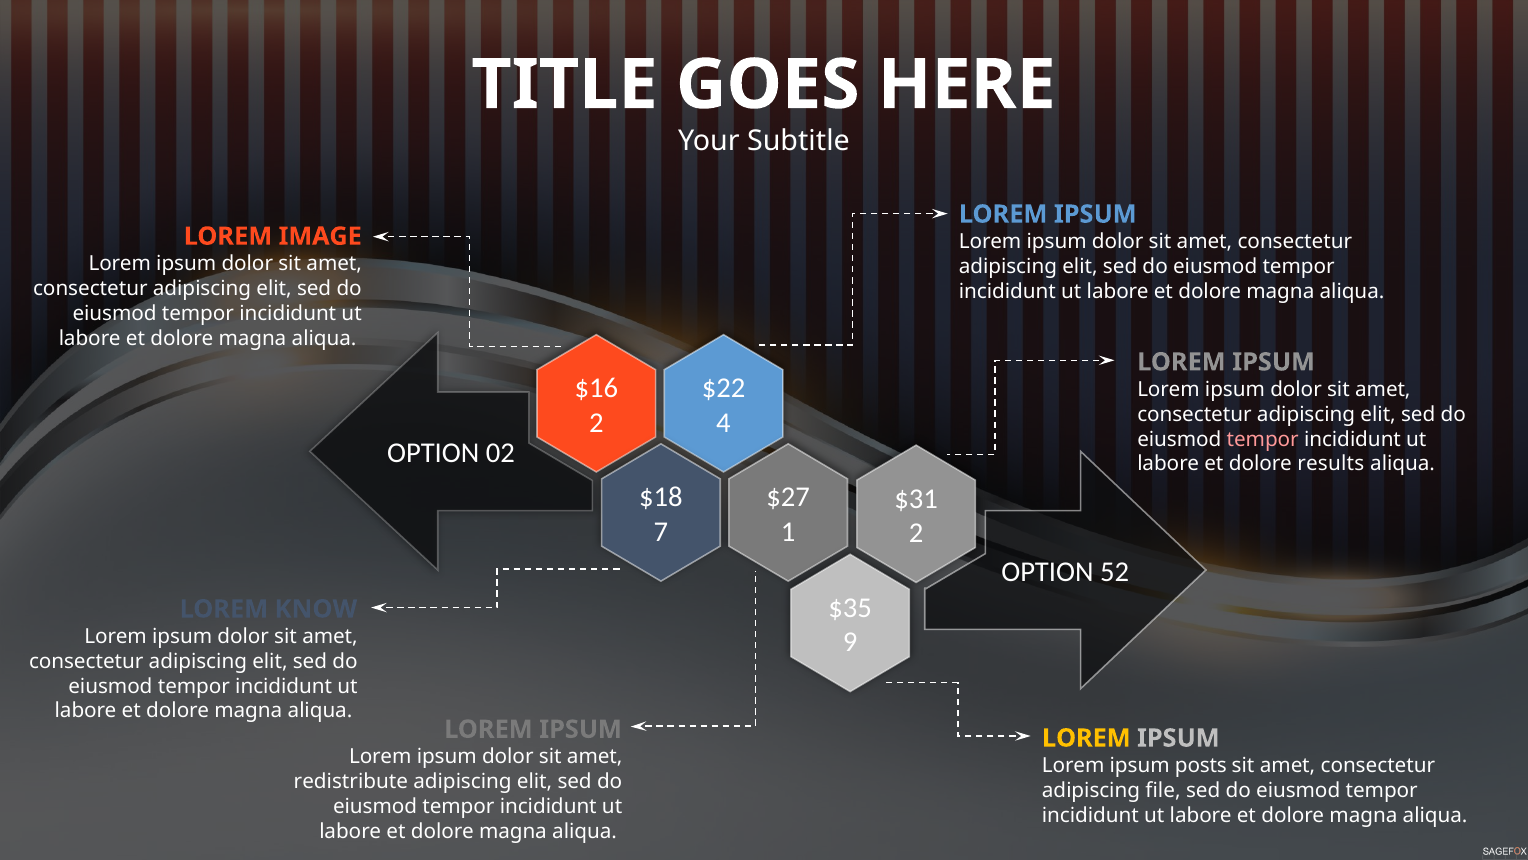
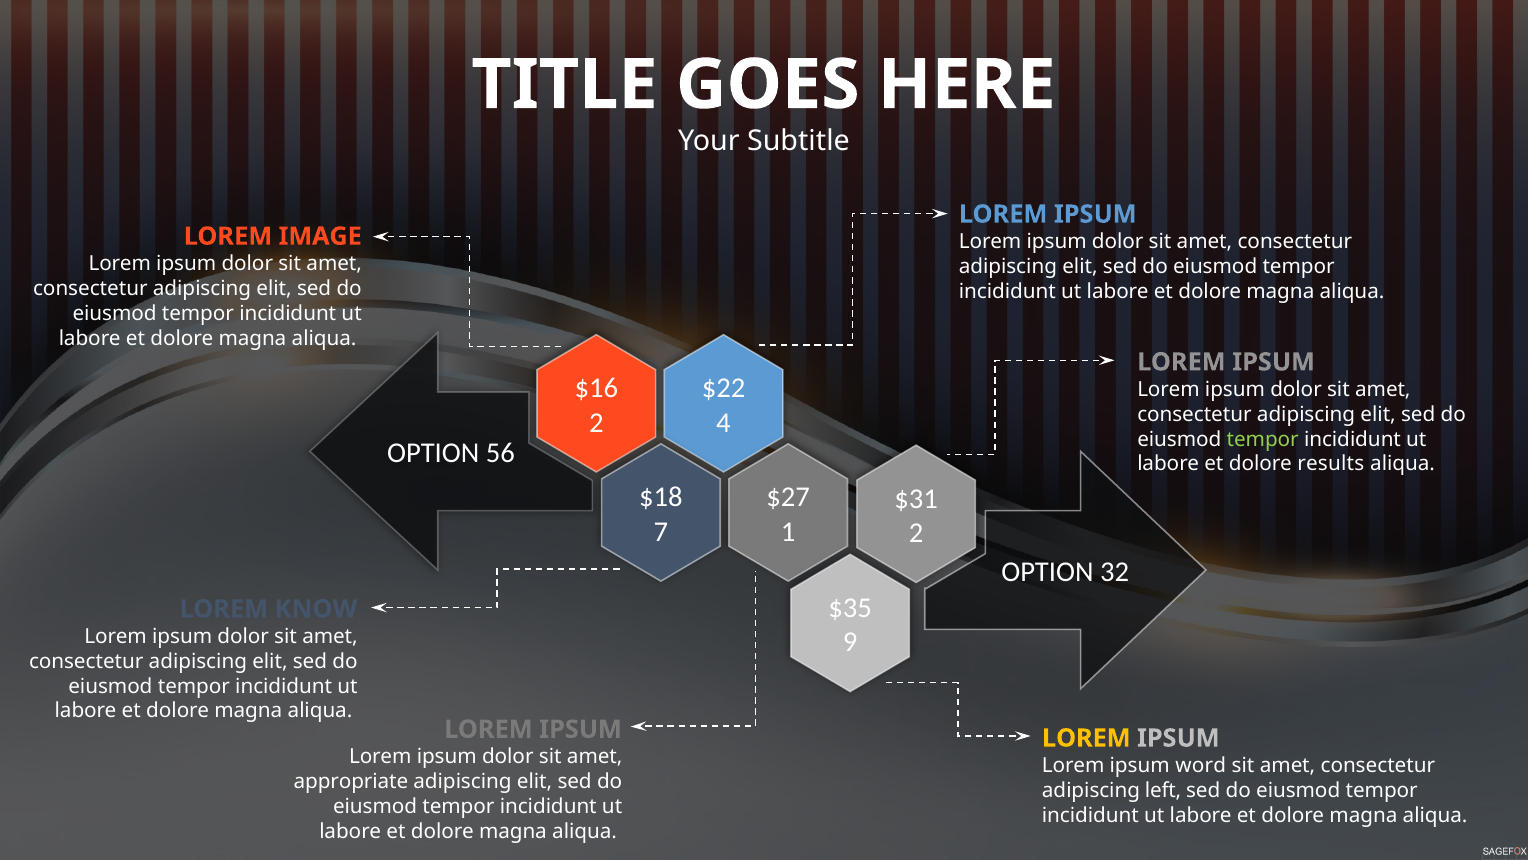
tempor at (1263, 439) colour: pink -> light green
02: 02 -> 56
52: 52 -> 32
posts: posts -> word
redistribute: redistribute -> appropriate
file: file -> left
